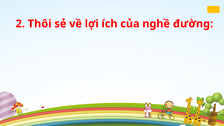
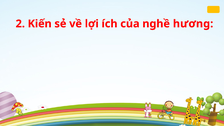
Thôi: Thôi -> Kiến
đường: đường -> hương
